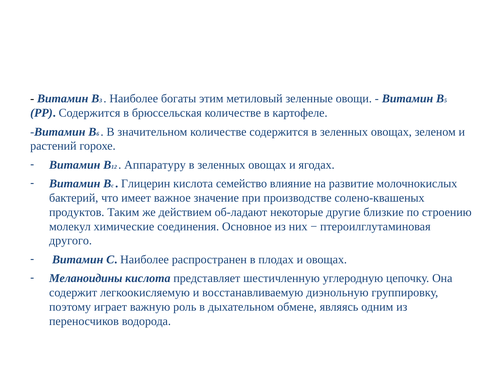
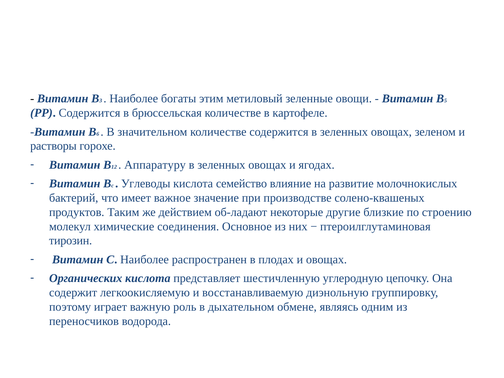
растений: растений -> растворы
Глицерин: Глицерин -> Углеводы
другого: другого -> тирозин
Меланоидины: Меланоидины -> Органических
